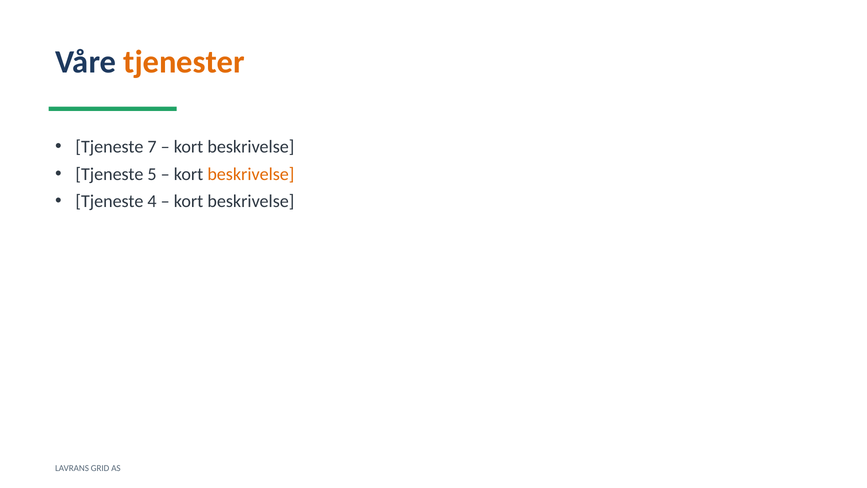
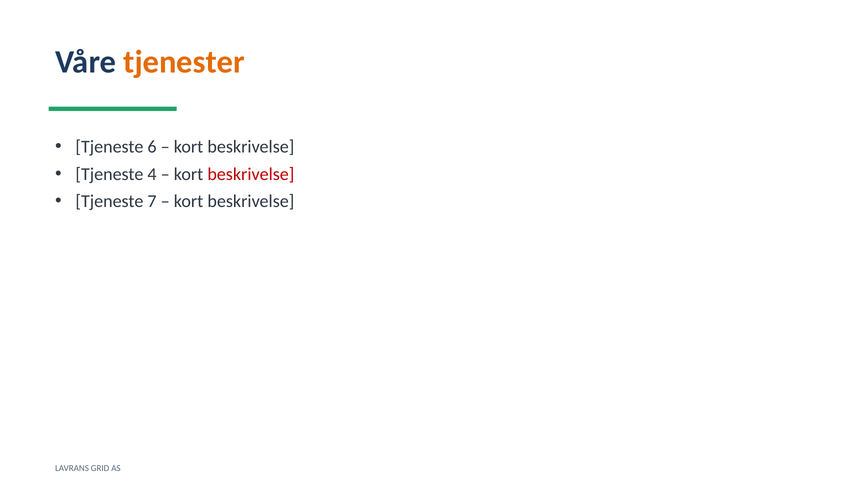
7: 7 -> 6
5: 5 -> 4
beskrivelse at (251, 174) colour: orange -> red
4: 4 -> 7
